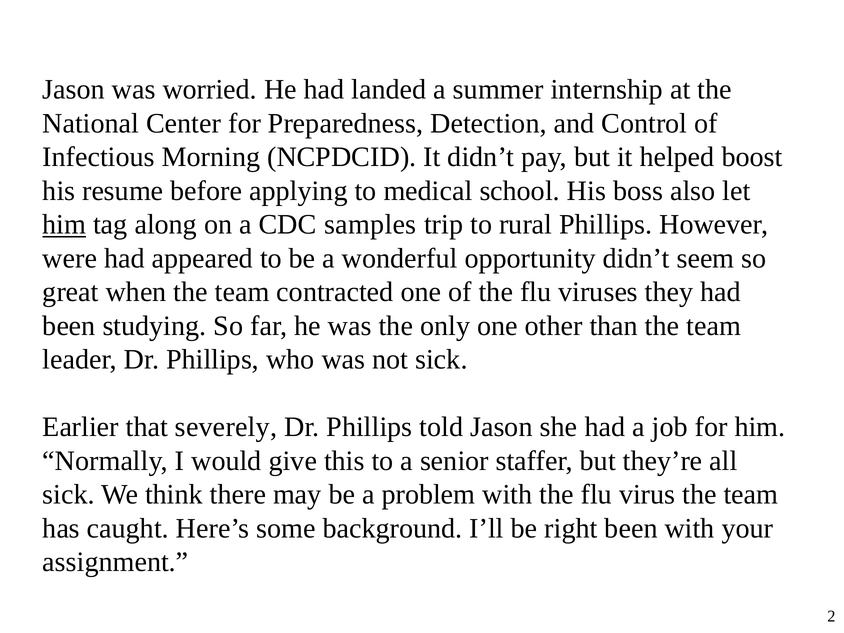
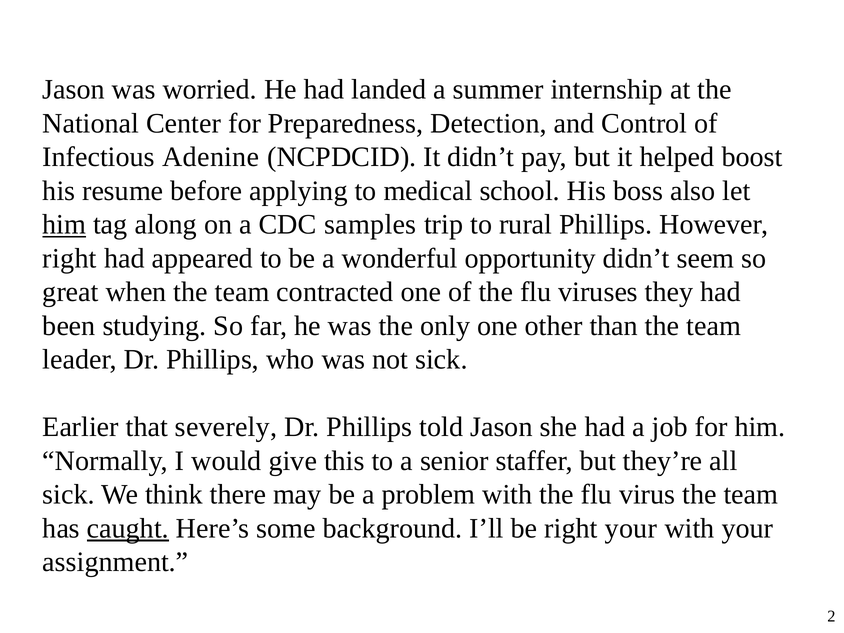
Morning: Morning -> Adenine
were at (70, 258): were -> right
caught underline: none -> present
right been: been -> your
